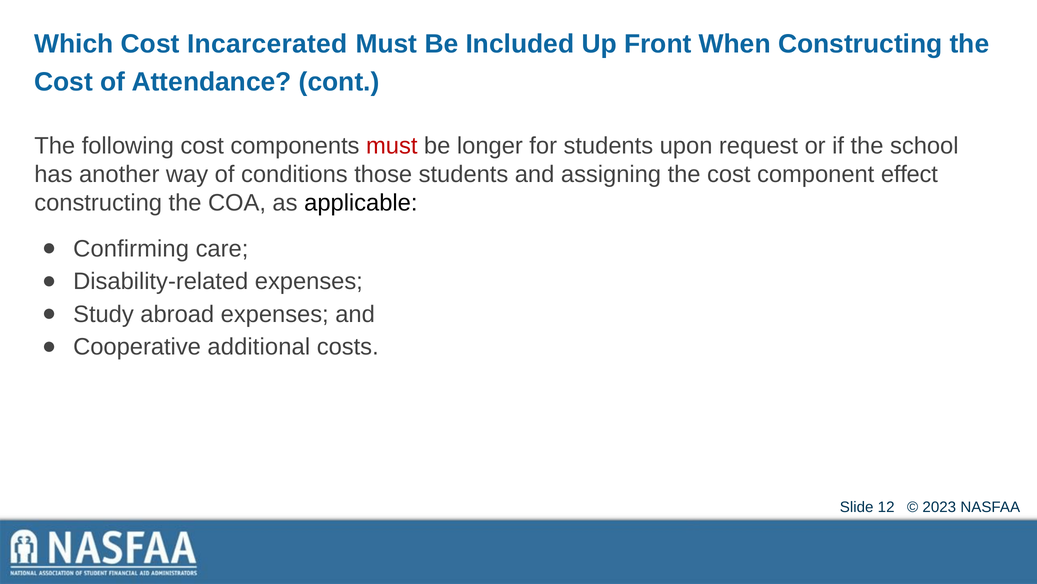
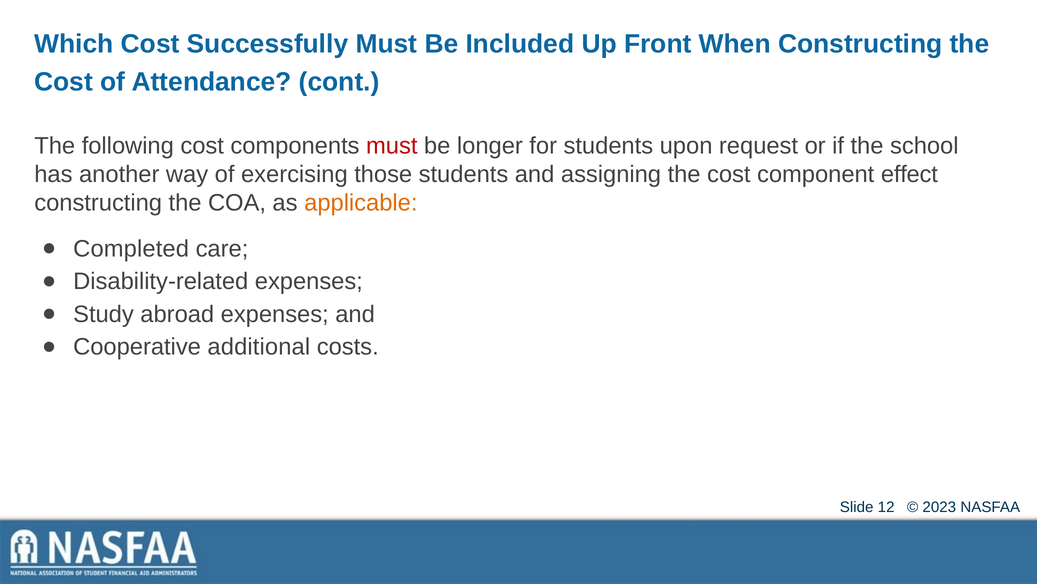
Incarcerated: Incarcerated -> Successfully
conditions: conditions -> exercising
applicable colour: black -> orange
Confirming: Confirming -> Completed
